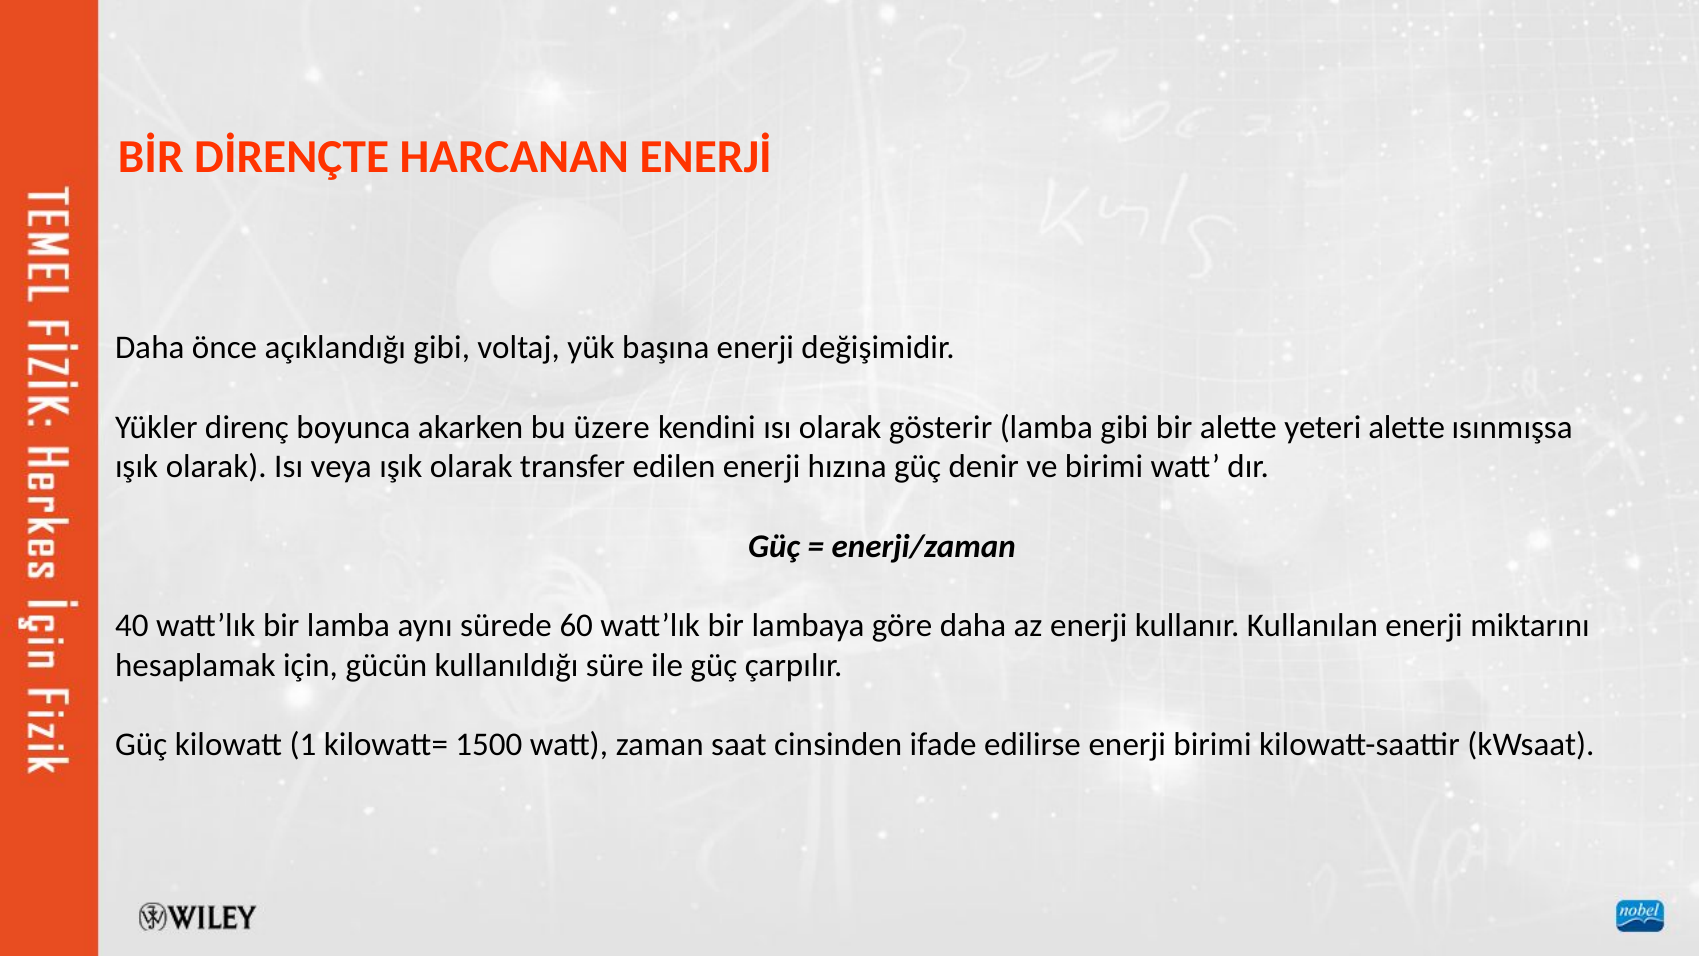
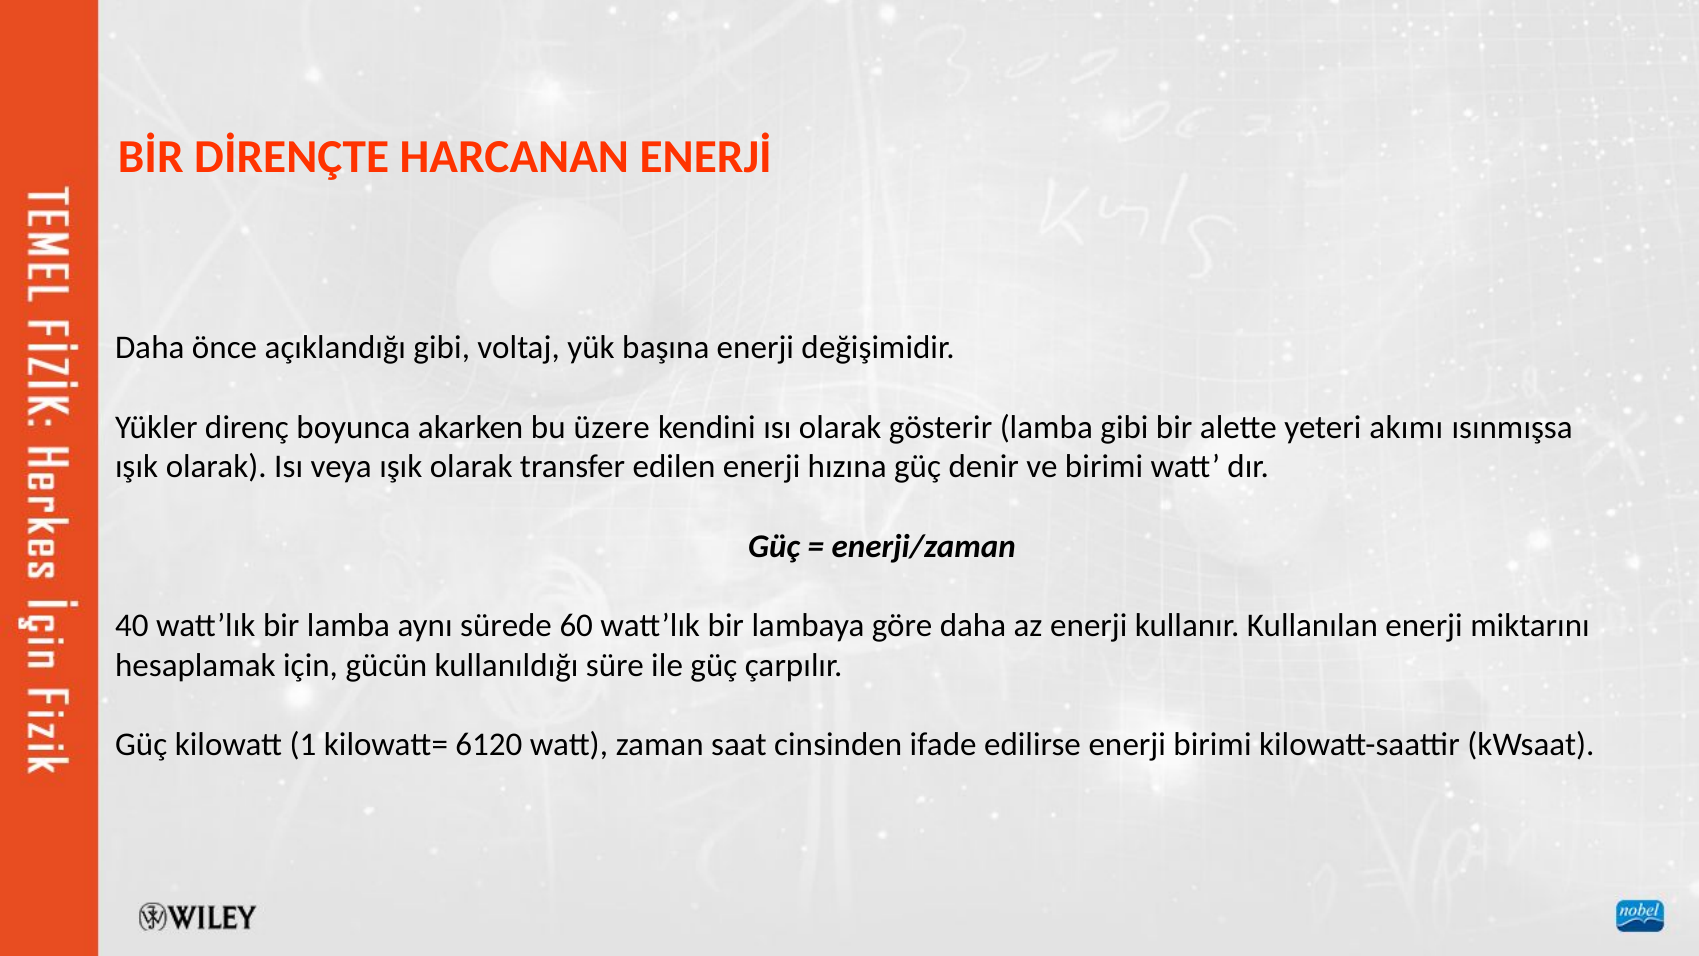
yeteri alette: alette -> akımı
1500: 1500 -> 6120
